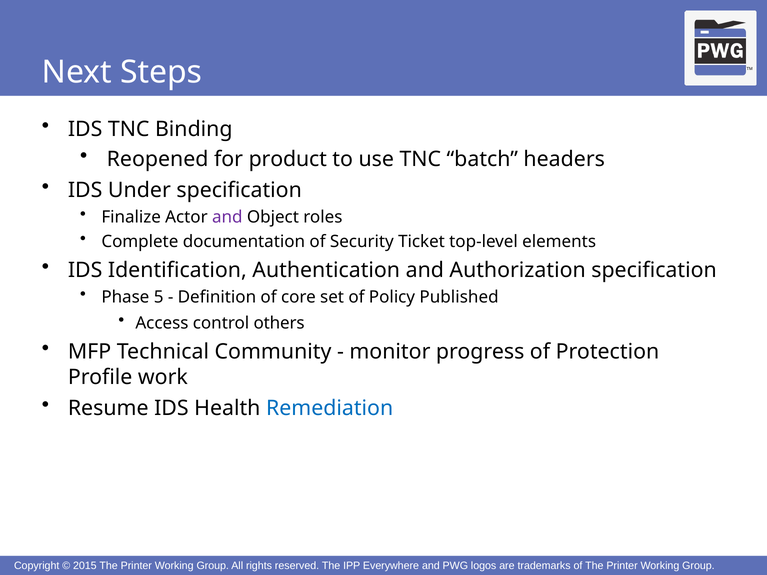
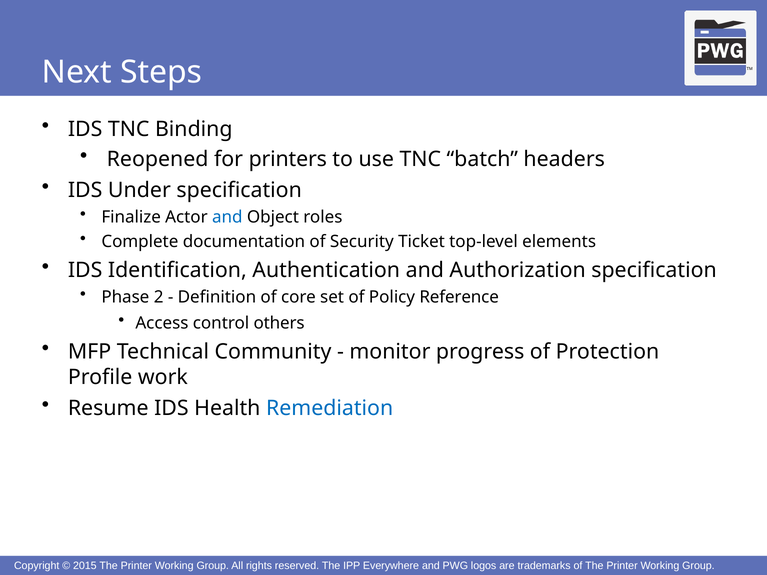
product: product -> printers
and at (227, 217) colour: purple -> blue
5: 5 -> 2
Published: Published -> Reference
